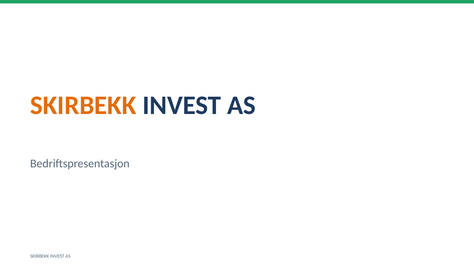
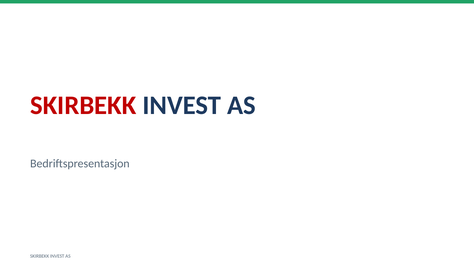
SKIRBEKK at (83, 105) colour: orange -> red
